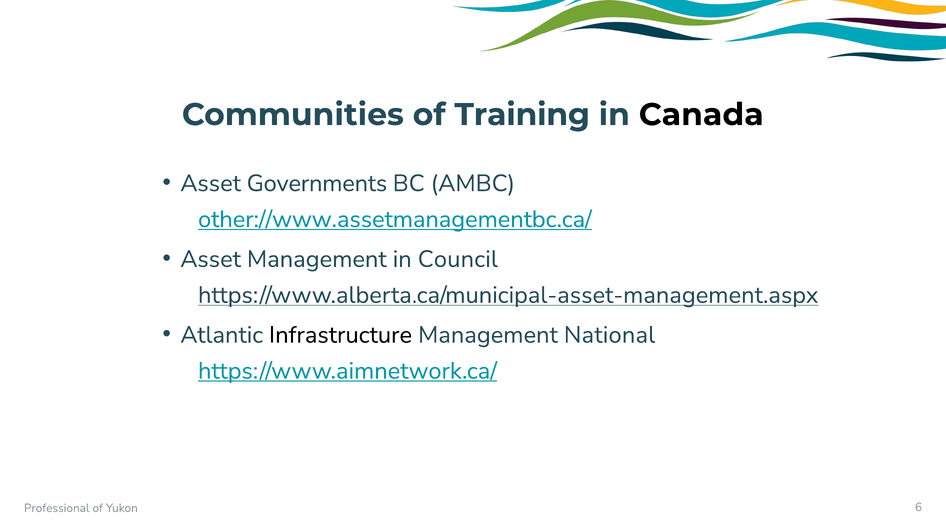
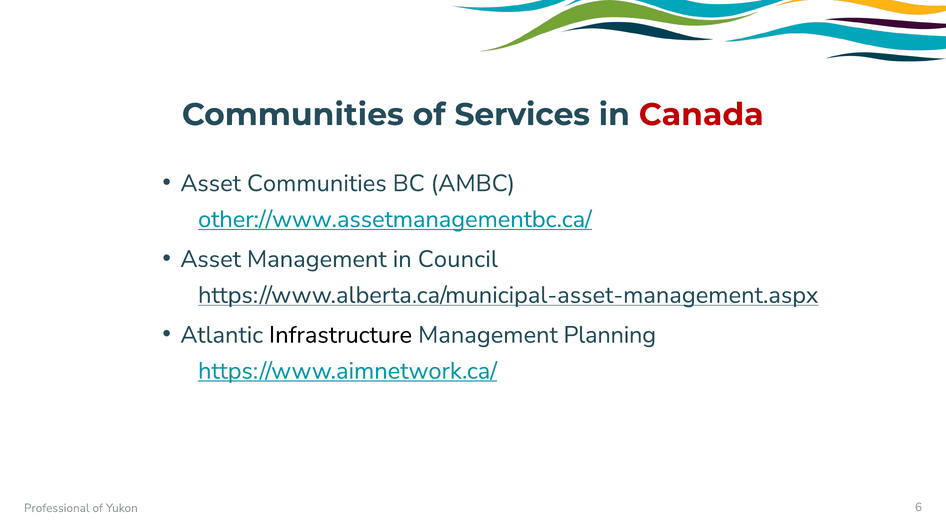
Training: Training -> Services
Canada colour: black -> red
Asset Governments: Governments -> Communities
National: National -> Planning
